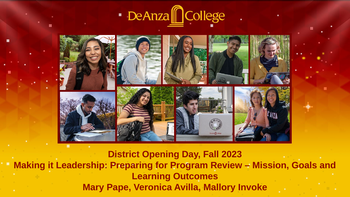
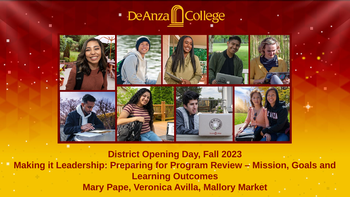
Invoke: Invoke -> Market
